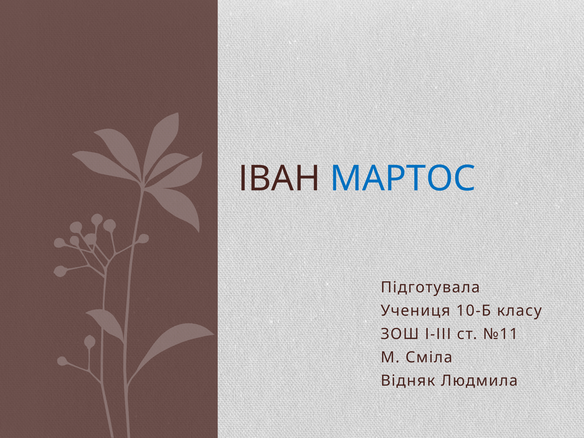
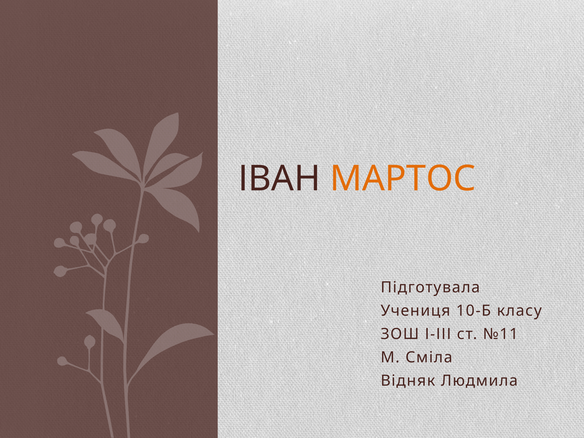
МАРТОС colour: blue -> orange
